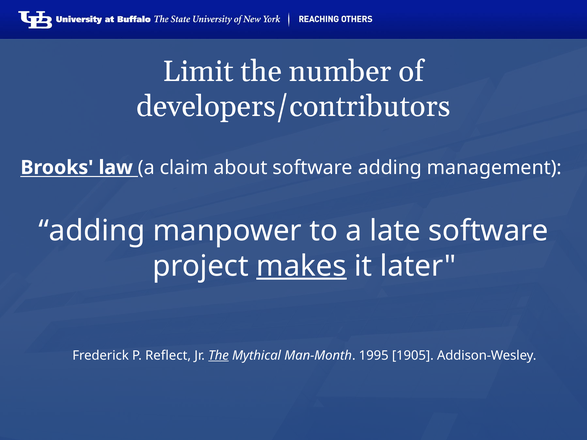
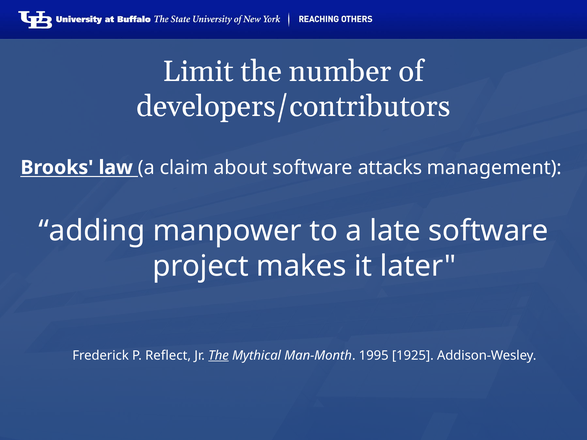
software adding: adding -> attacks
makes underline: present -> none
1905: 1905 -> 1925
